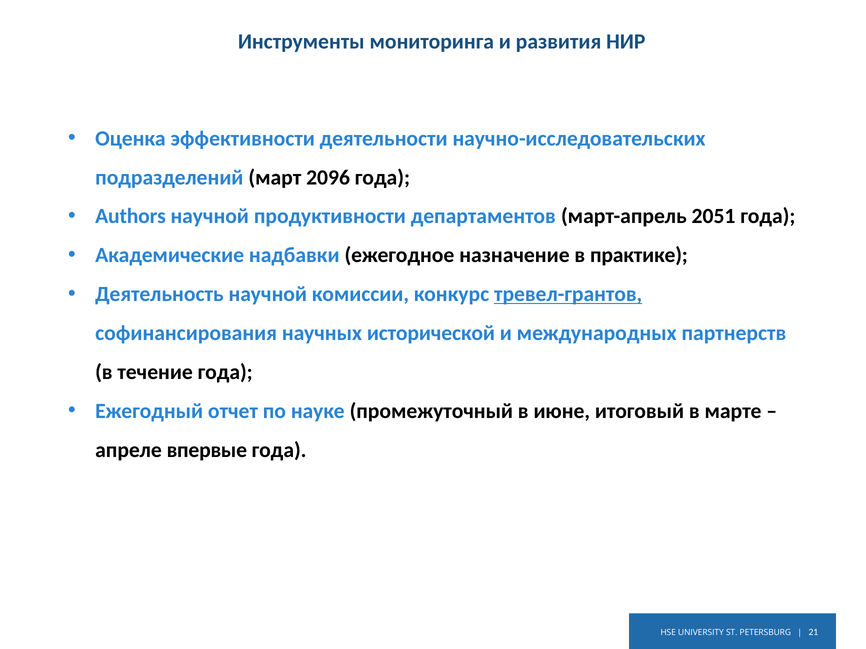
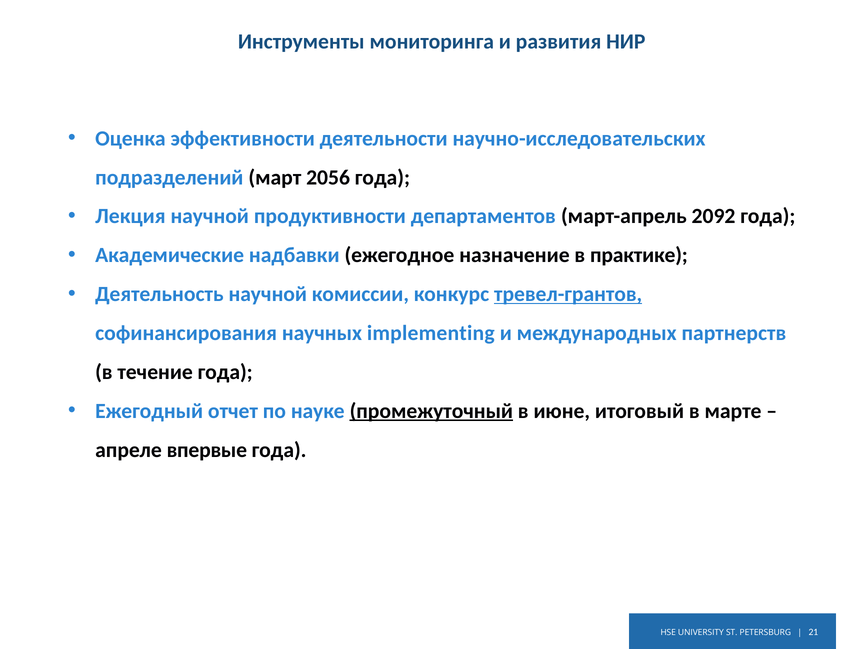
2096: 2096 -> 2056
Authors: Authors -> Лекция
2051: 2051 -> 2092
исторической: исторической -> implementing
промежуточный underline: none -> present
